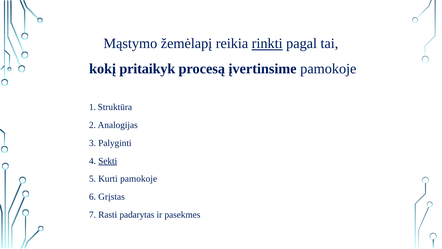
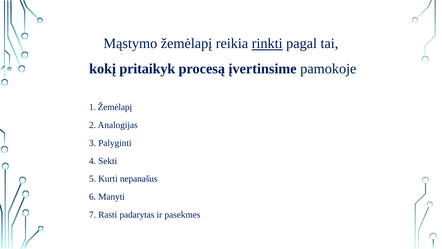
1 Struktūra: Struktūra -> Žemėlapį
Sekti underline: present -> none
Kurti pamokoje: pamokoje -> nepanašus
Grįstas: Grįstas -> Manyti
